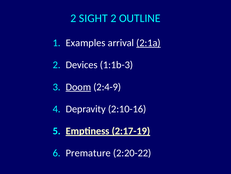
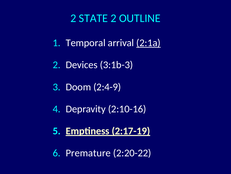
SIGHT: SIGHT -> STATE
Examples: Examples -> Temporal
1:1b-3: 1:1b-3 -> 3:1b-3
Doom underline: present -> none
